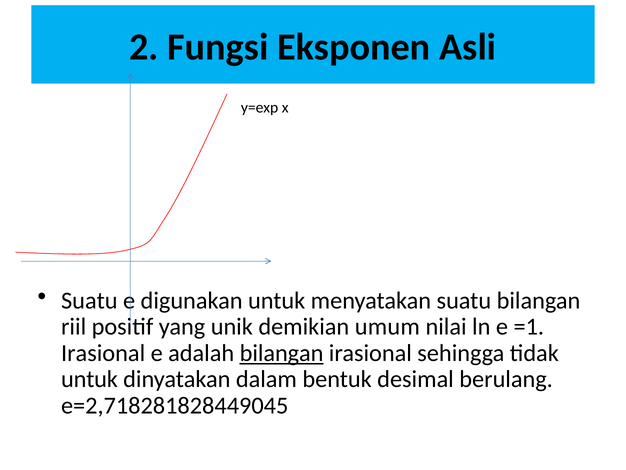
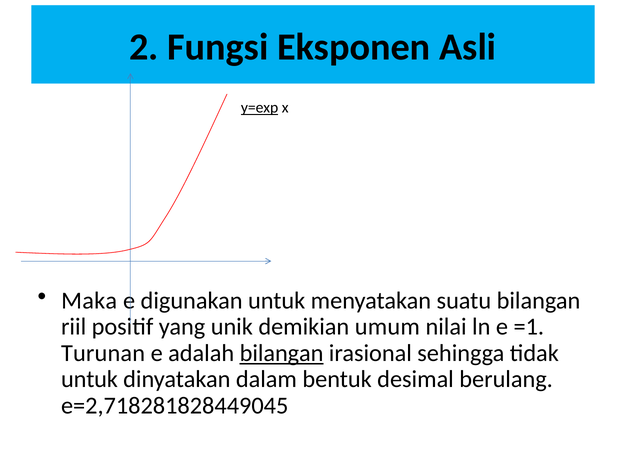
y=exp underline: none -> present
Suatu at (89, 300): Suatu -> Maka
Irasional at (103, 353): Irasional -> Turunan
